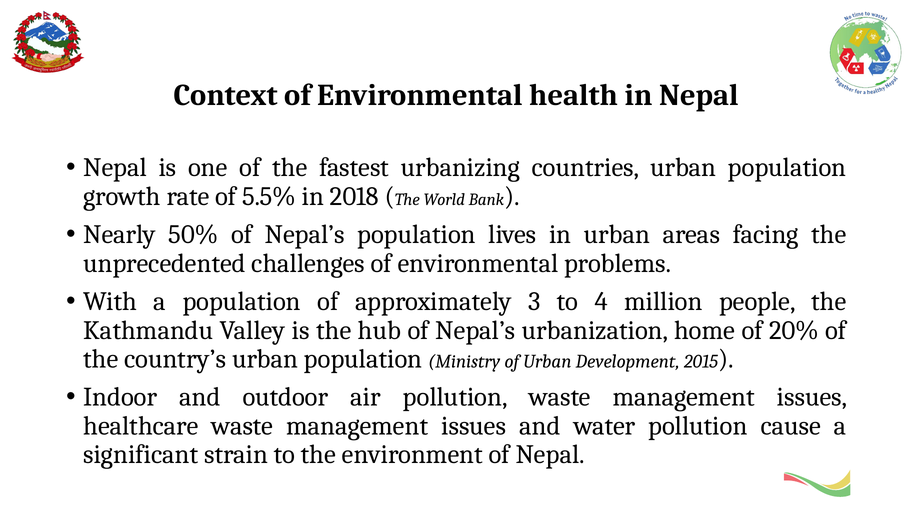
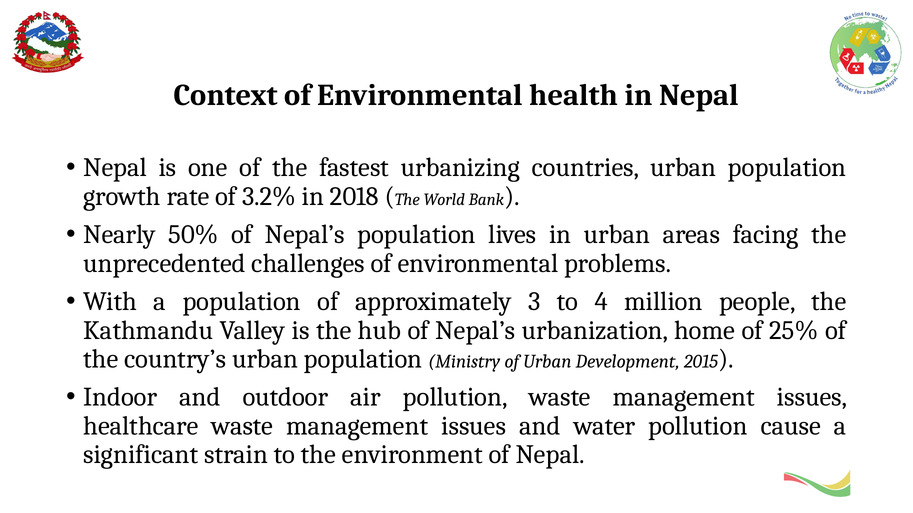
5.5%: 5.5% -> 3.2%
20%: 20% -> 25%
